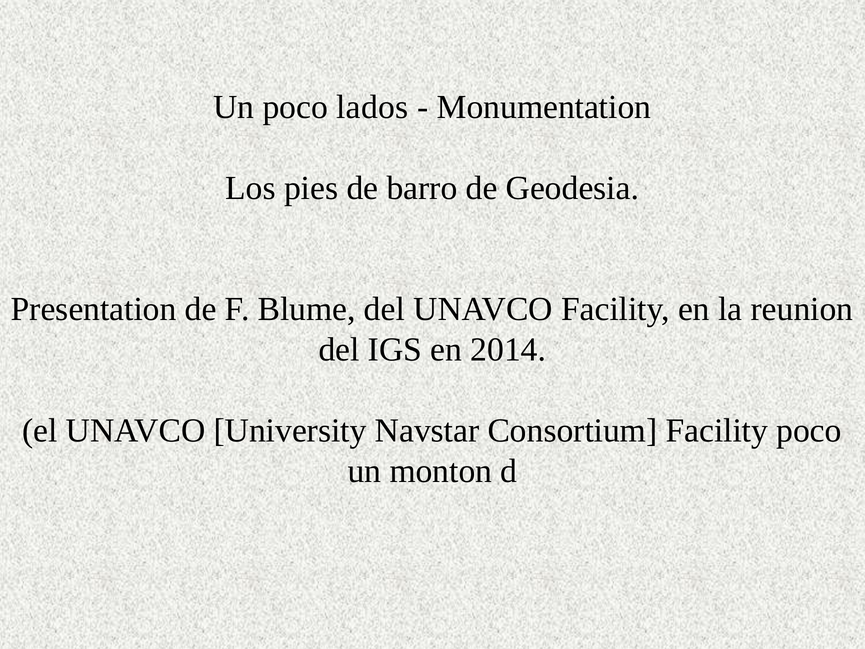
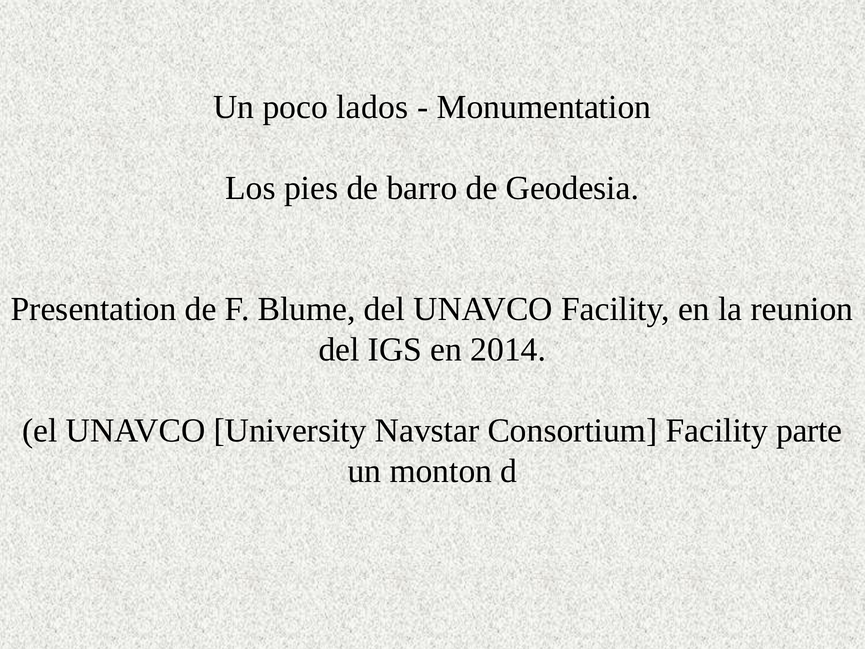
Facility poco: poco -> parte
